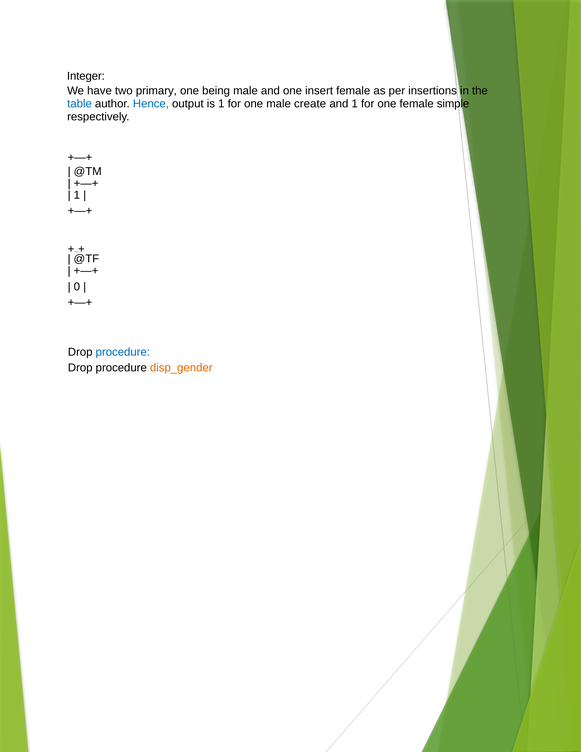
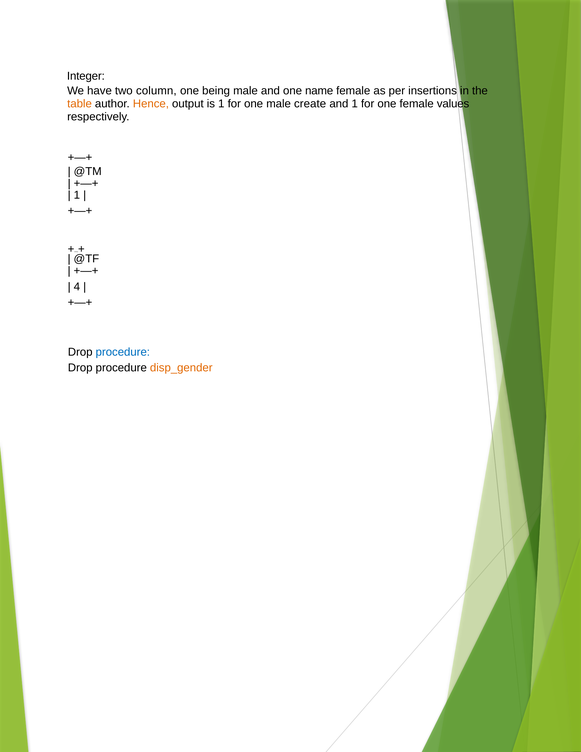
primary: primary -> column
insert: insert -> name
table colour: blue -> orange
Hence colour: blue -> orange
simple: simple -> values
0: 0 -> 4
